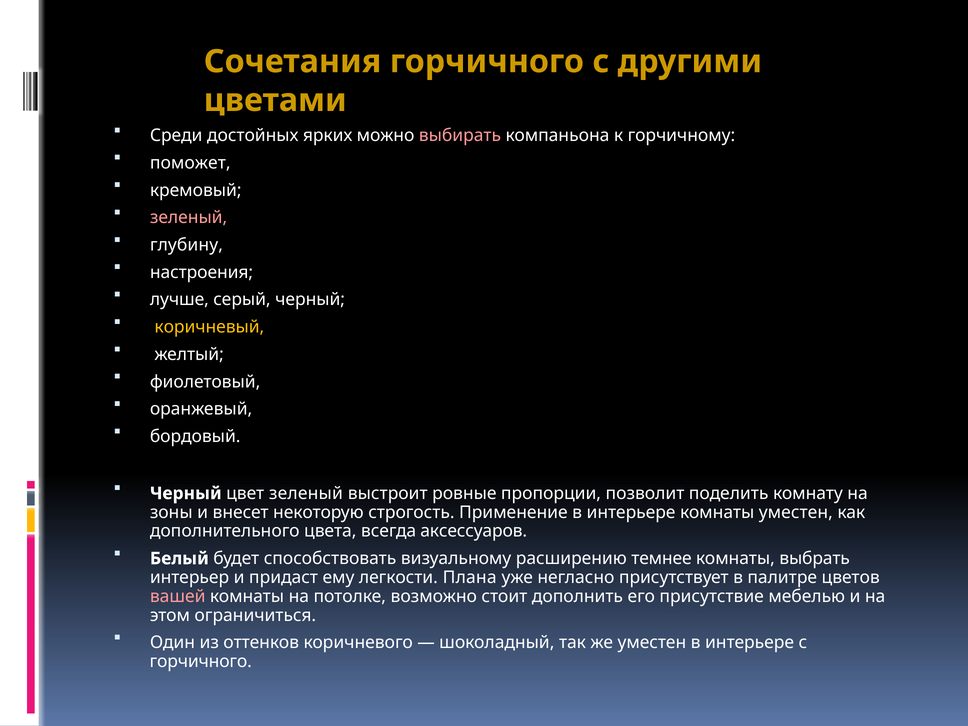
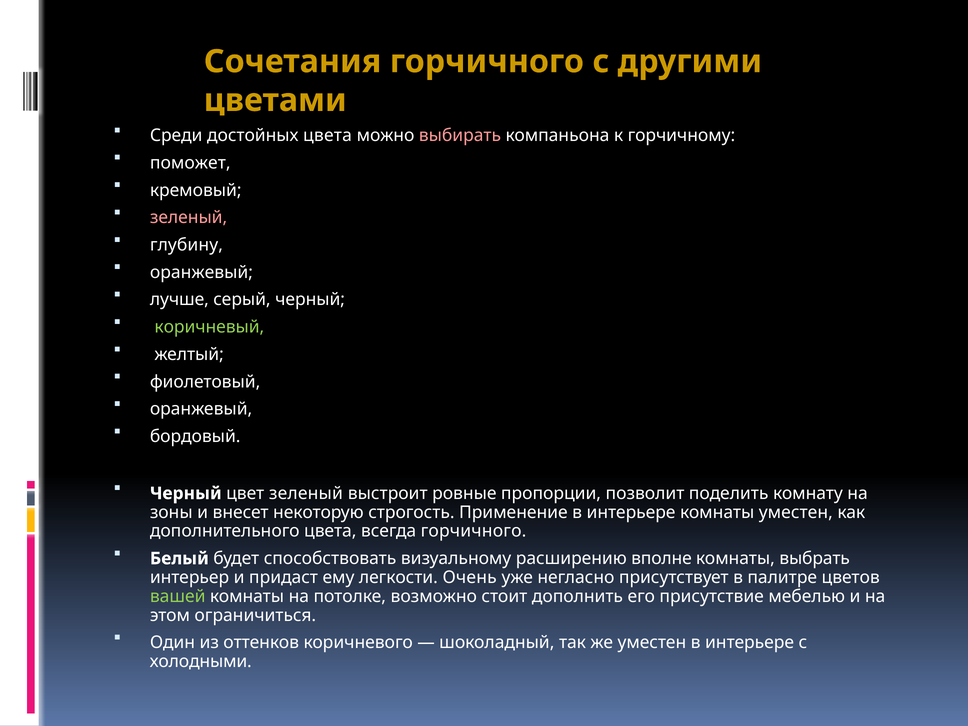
достойных ярких: ярких -> цвета
настроения at (202, 272): настроения -> оранжевый
коричневый colour: yellow -> light green
всегда аксессуаров: аксессуаров -> горчичного
темнее: темнее -> вполне
Плана: Плана -> Очень
вашей colour: pink -> light green
горчичного at (201, 661): горчичного -> холодными
